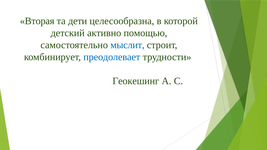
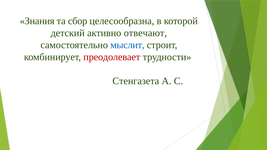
Вторая: Вторая -> Знания
дети: дети -> сбор
помощью: помощью -> отвечают
преодолевает colour: blue -> red
Геокешинг: Геокешинг -> Стенгазета
